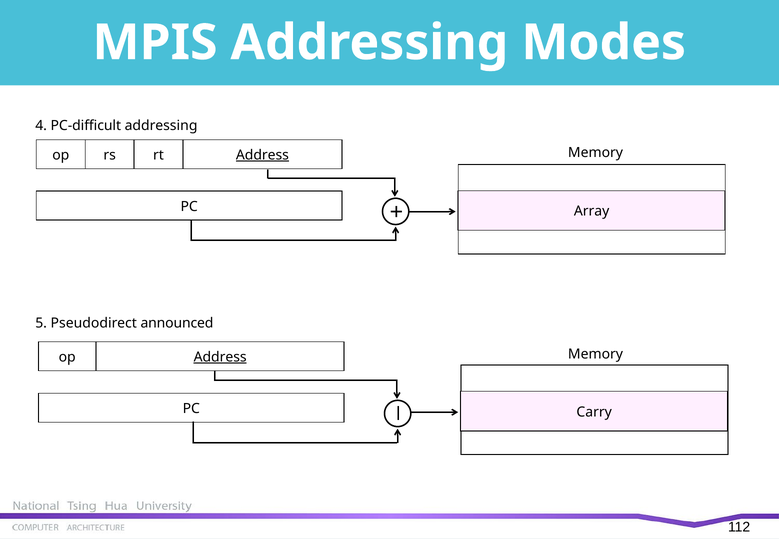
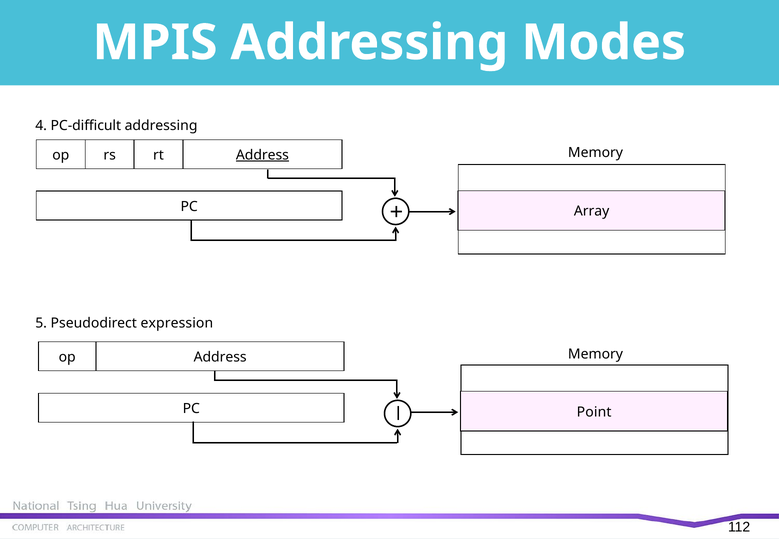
announced: announced -> expression
Address at (220, 357) underline: present -> none
Carry: Carry -> Point
